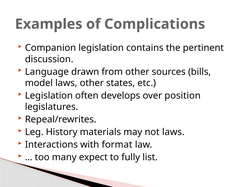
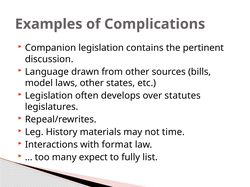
position: position -> statutes
not laws: laws -> time
